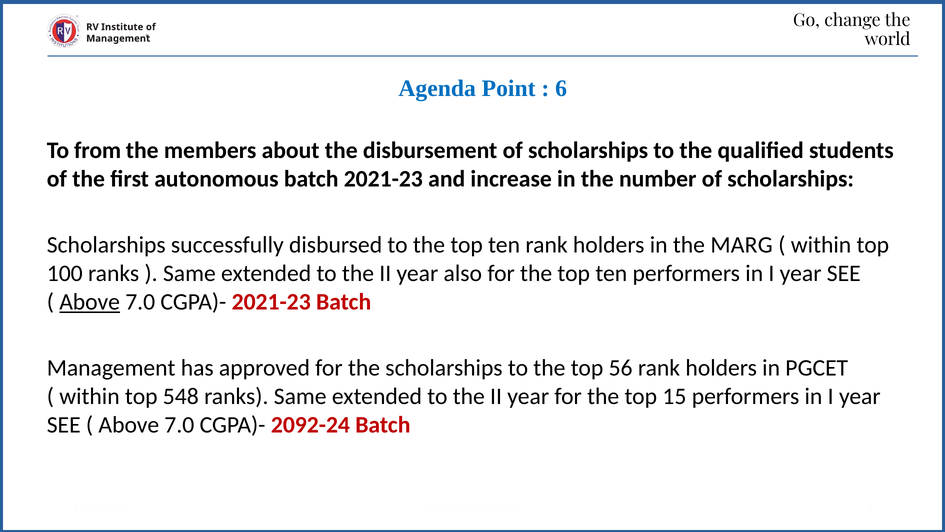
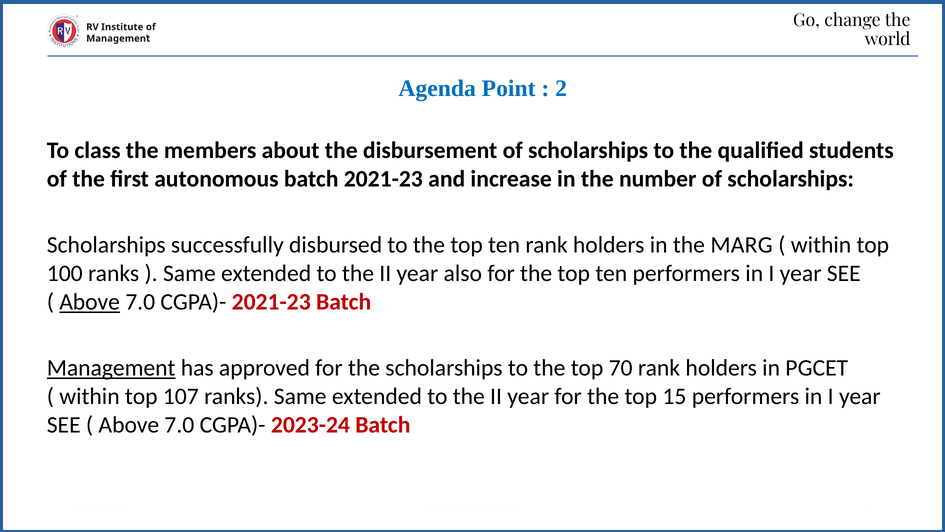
6: 6 -> 2
from: from -> class
Management at (111, 368) underline: none -> present
56: 56 -> 70
548: 548 -> 107
2092-24: 2092-24 -> 2023-24
